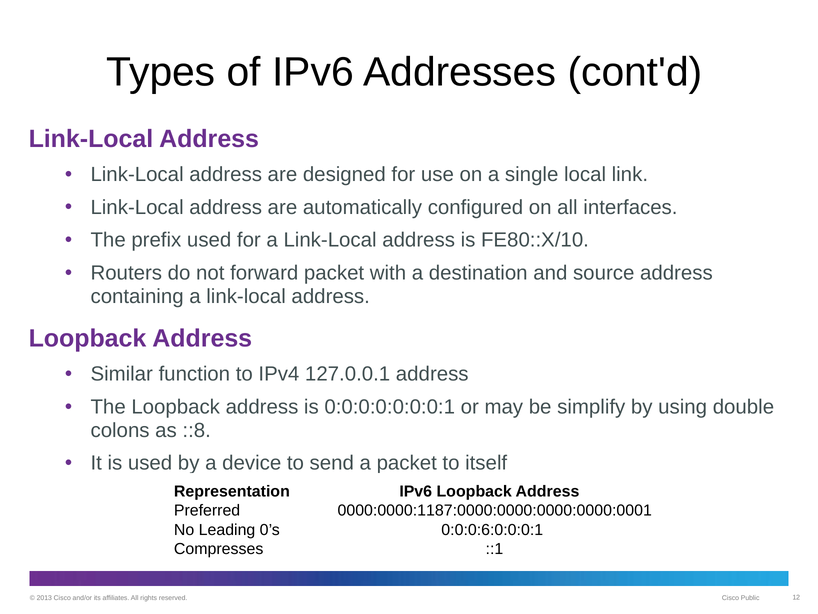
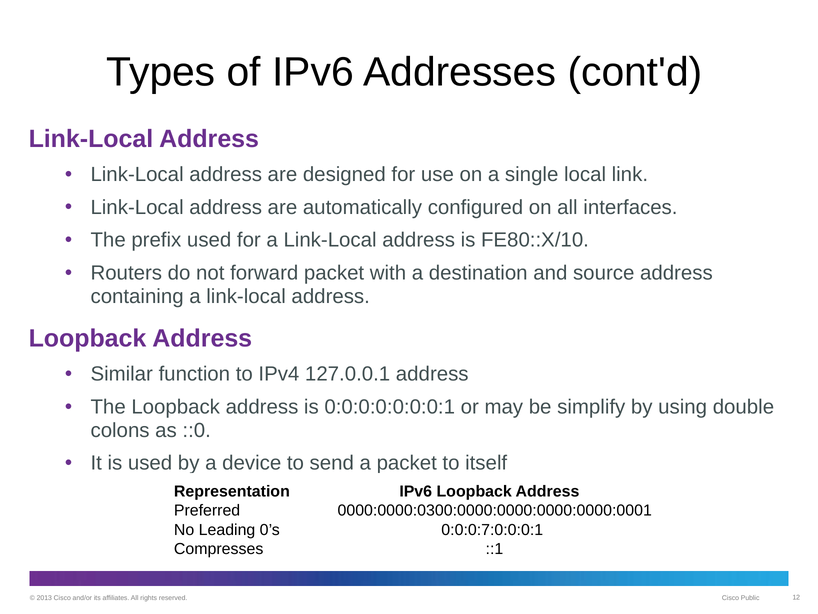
::8: ::8 -> ::0
0000:0000:1187:0000:0000:0000:0000:0001: 0000:0000:1187:0000:0000:0000:0000:0001 -> 0000:0000:0300:0000:0000:0000:0000:0001
0:0:0:6:0:0:0:1: 0:0:0:6:0:0:0:1 -> 0:0:0:7:0:0:0:1
